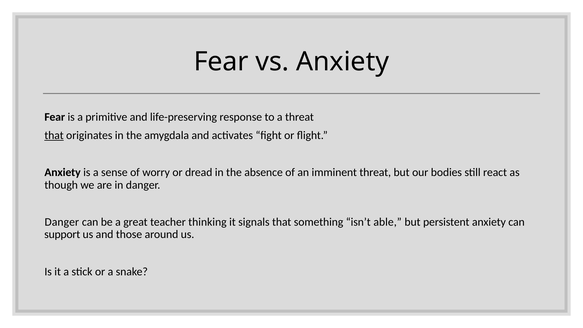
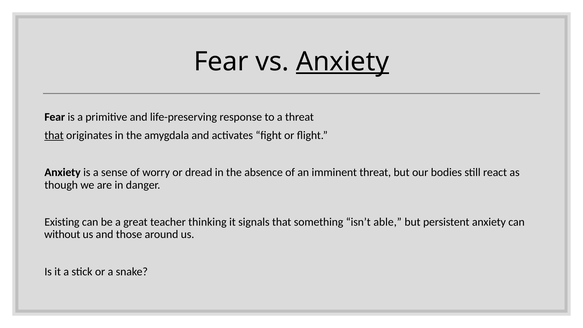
Anxiety at (343, 62) underline: none -> present
Danger at (62, 222): Danger -> Existing
support: support -> without
